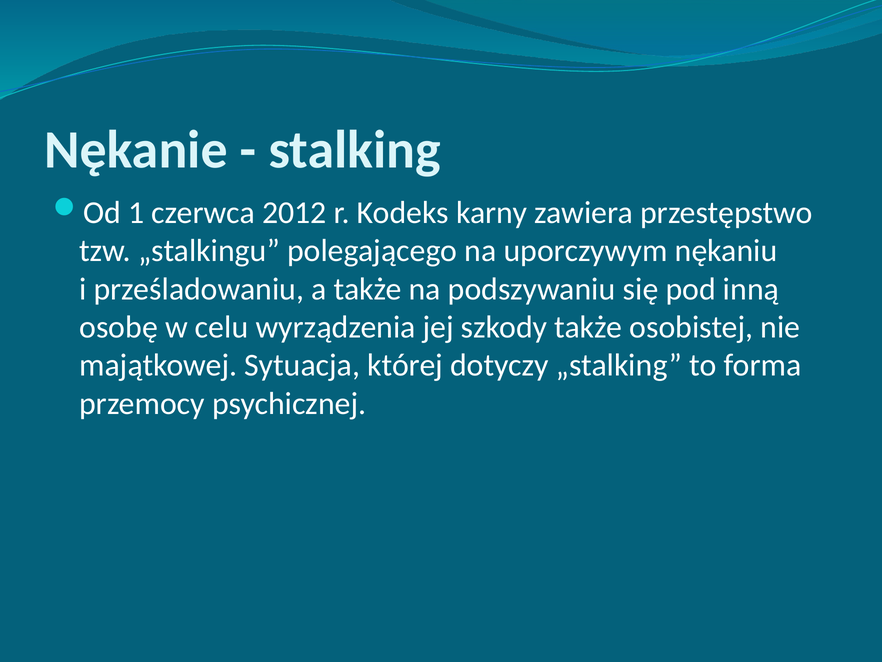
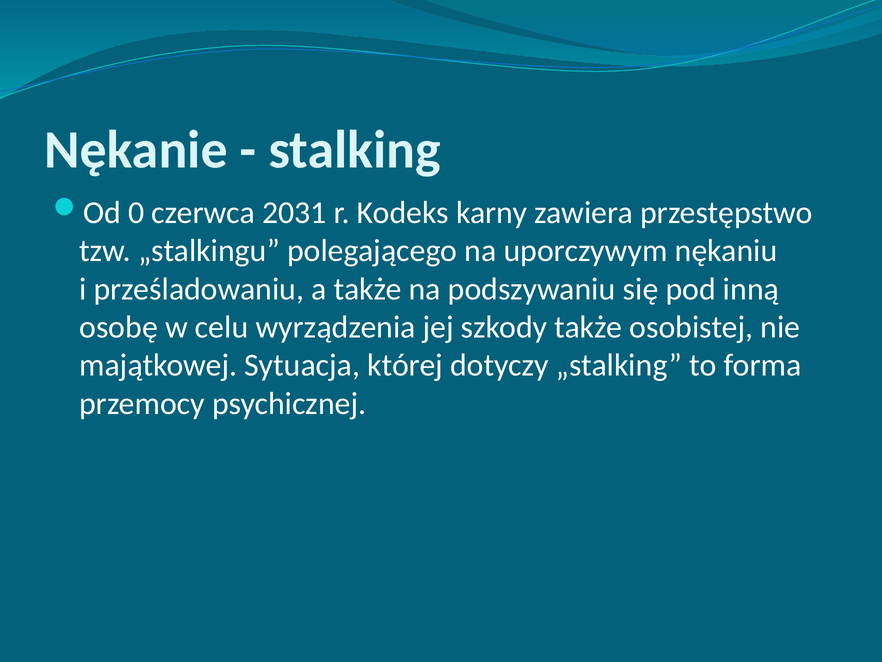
1: 1 -> 0
2012: 2012 -> 2031
